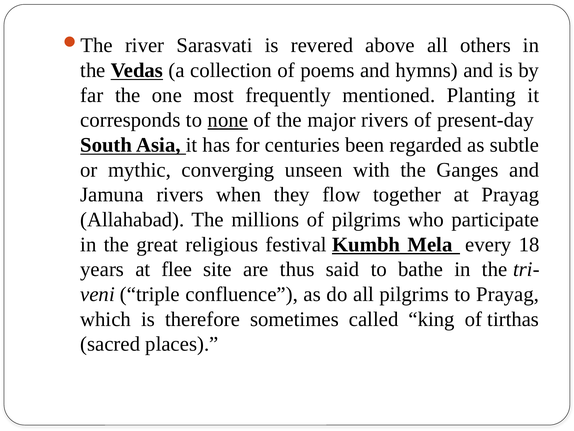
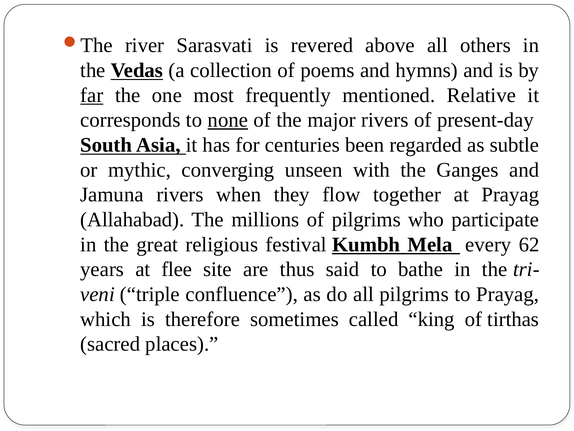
far underline: none -> present
Planting: Planting -> Relative
18: 18 -> 62
